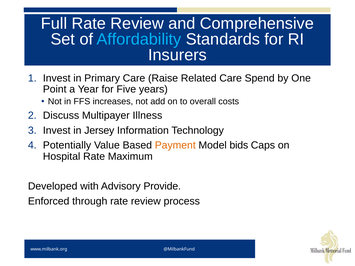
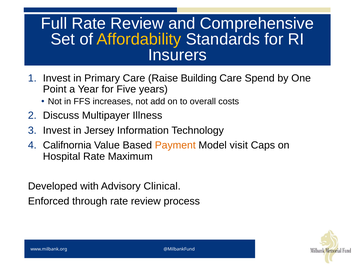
Affordability colour: light blue -> yellow
Related: Related -> Building
Potentially: Potentially -> Califnornia
bids: bids -> visit
Provide: Provide -> Clinical
